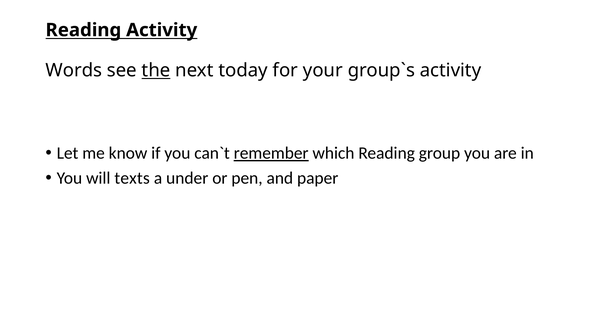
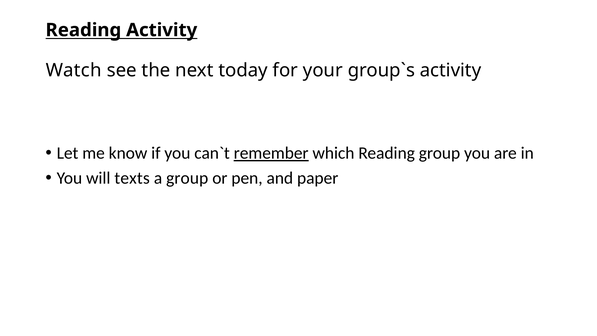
Words: Words -> Watch
the underline: present -> none
a under: under -> group
